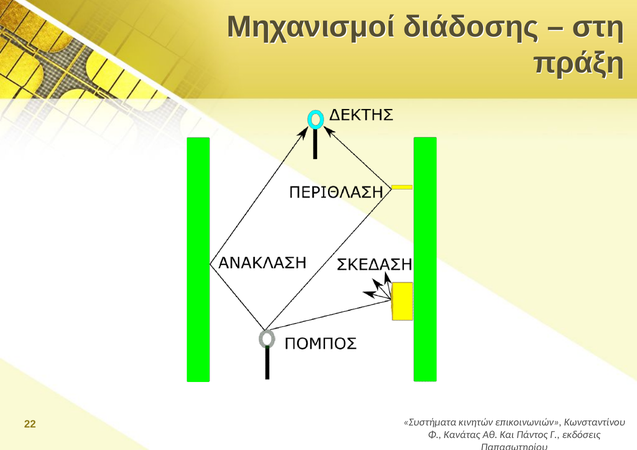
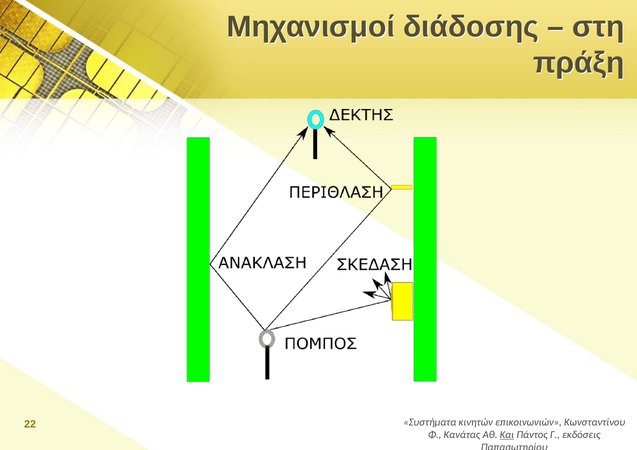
Και underline: none -> present
